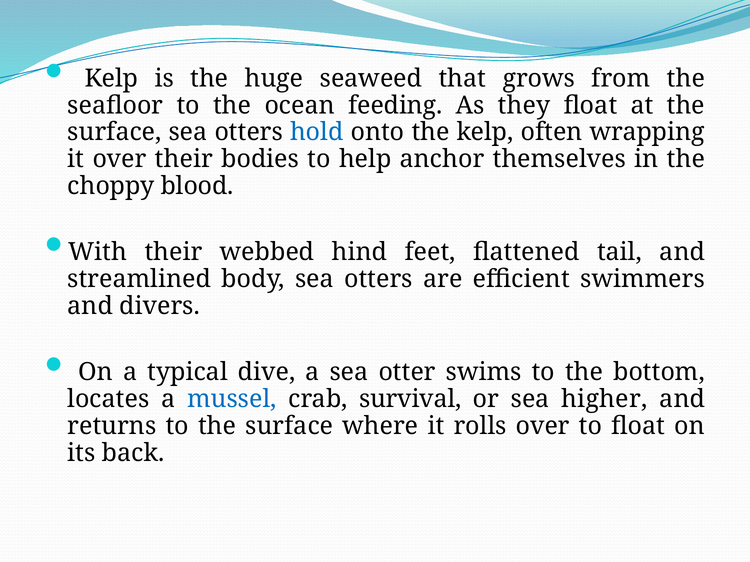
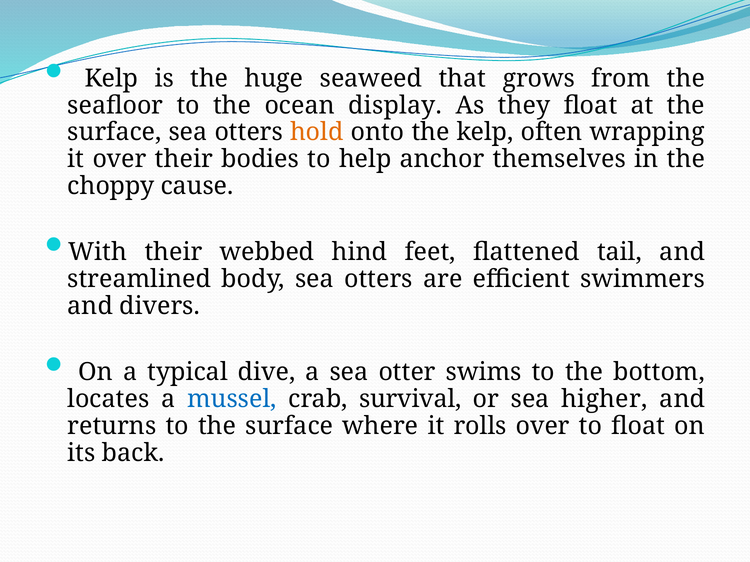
feeding: feeding -> display
hold colour: blue -> orange
blood: blood -> cause
